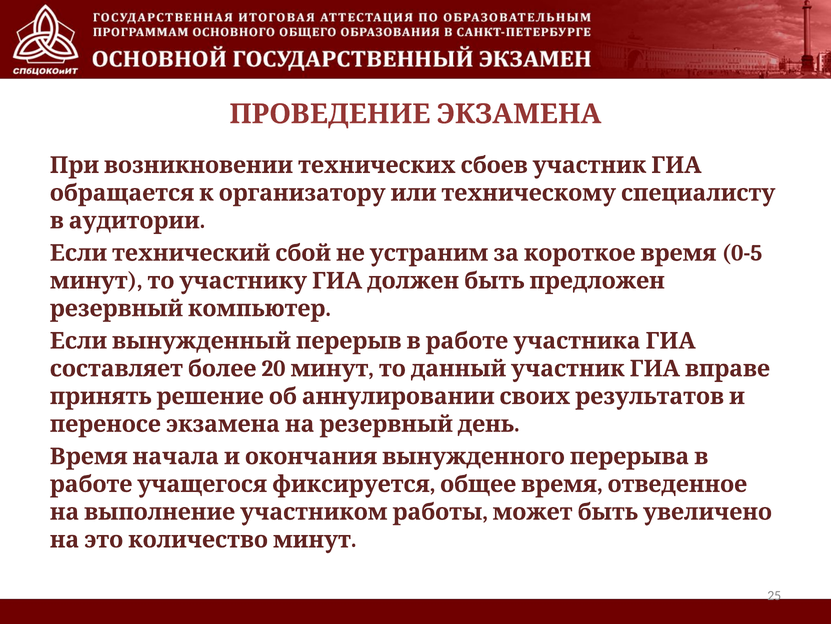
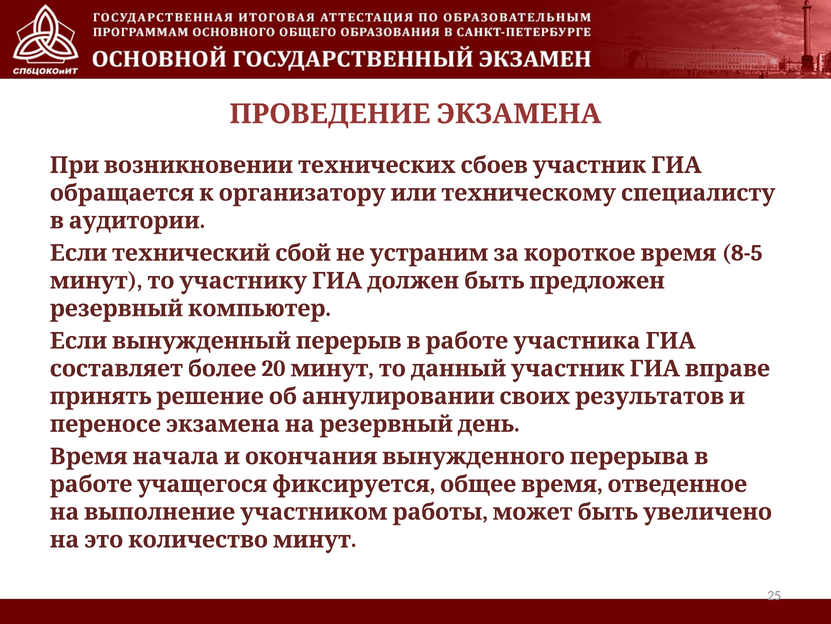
0-5: 0-5 -> 8-5
